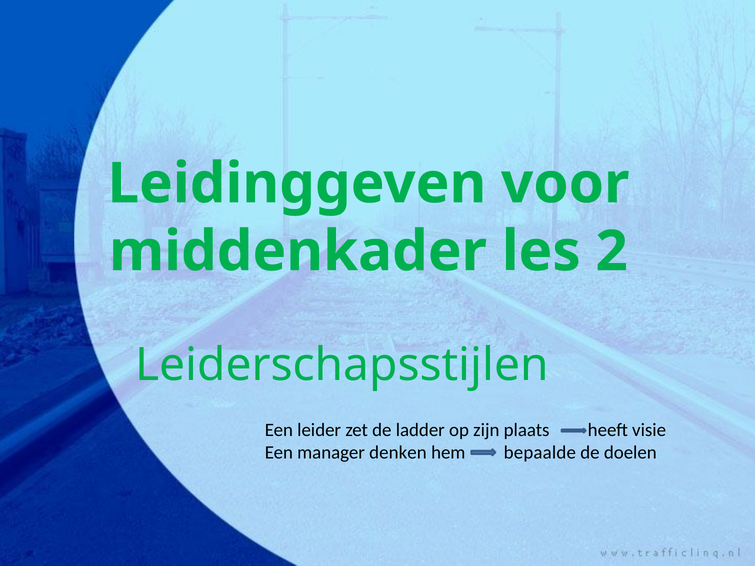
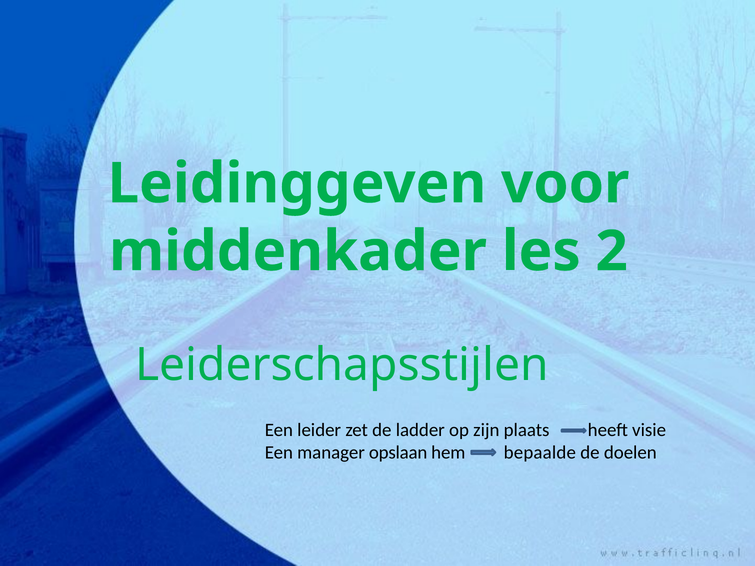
denken: denken -> opslaan
